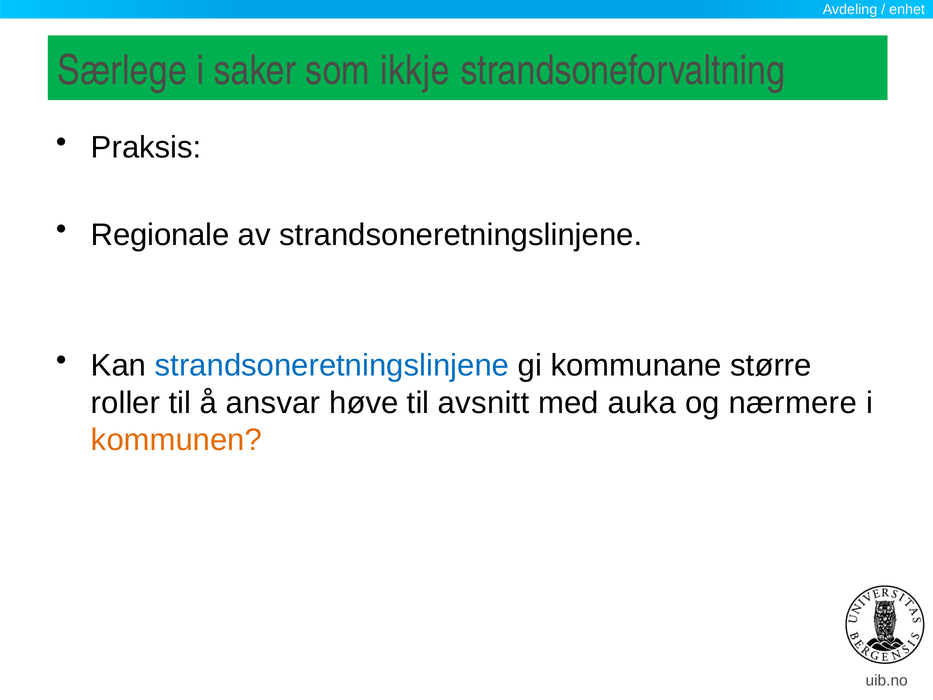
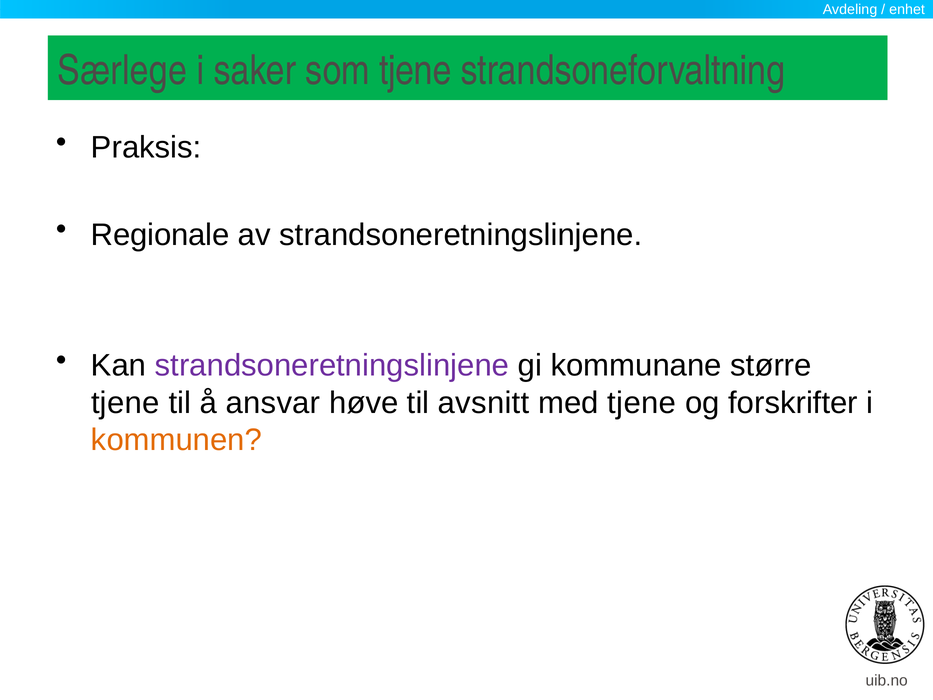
som ikkje: ikkje -> tjene
strandsoneretningslinjene at (332, 365) colour: blue -> purple
roller at (126, 403): roller -> tjene
med auka: auka -> tjene
nærmere: nærmere -> forskrifter
